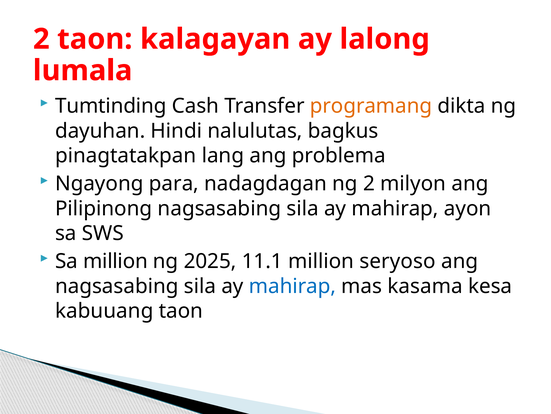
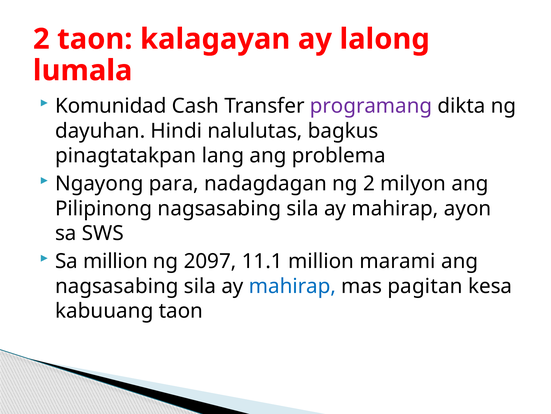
Tumtinding: Tumtinding -> Komunidad
programang colour: orange -> purple
2025: 2025 -> 2097
seryoso: seryoso -> marami
kasama: kasama -> pagitan
